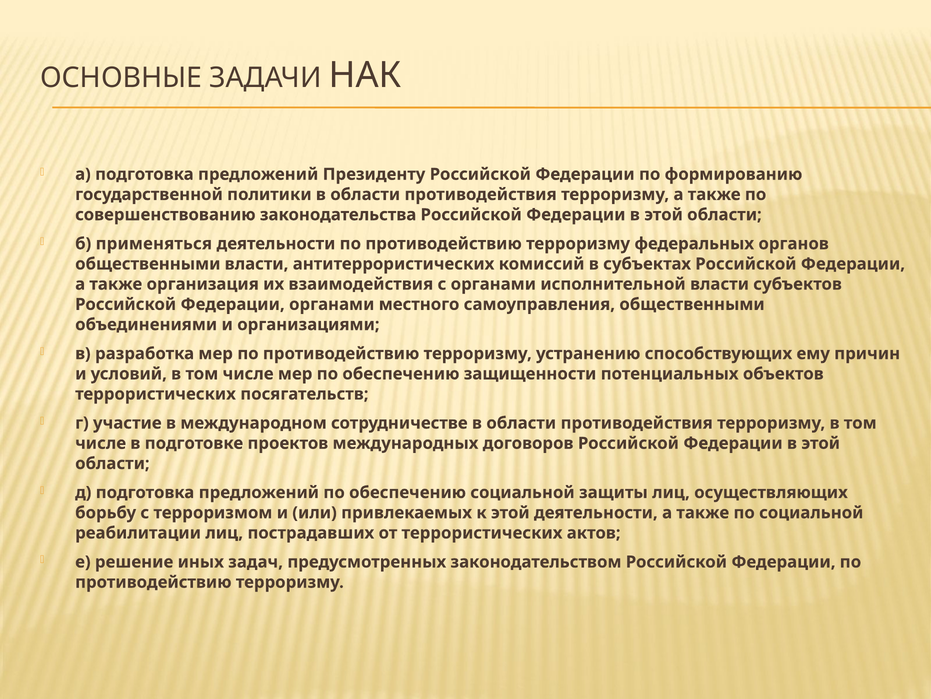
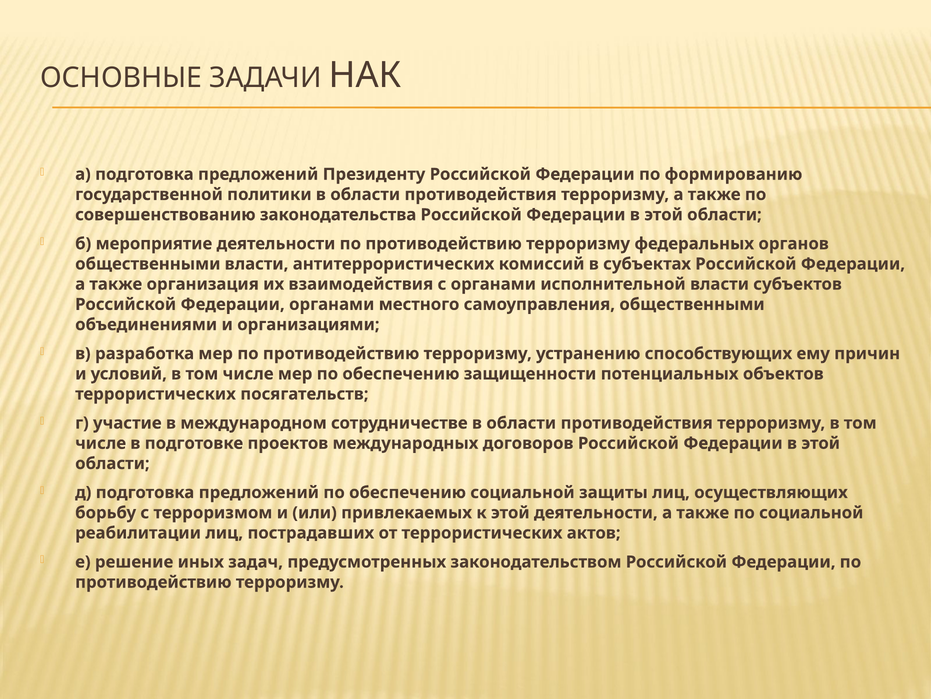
применяться: применяться -> мероприятие
